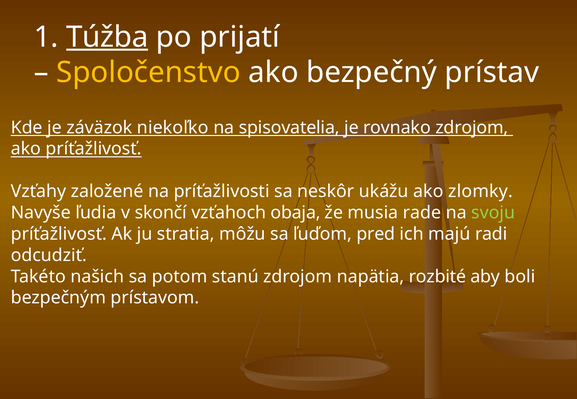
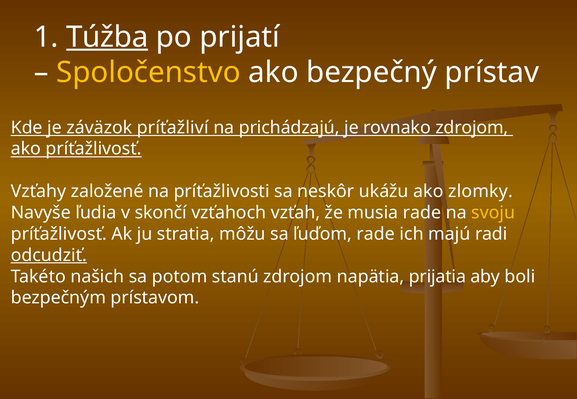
niekoľko: niekoľko -> príťažliví
spisovatelia: spisovatelia -> prichádzajú
obaja: obaja -> vzťah
svoju colour: light green -> yellow
ľuďom pred: pred -> rade
odcudziť underline: none -> present
rozbité: rozbité -> prijatia
